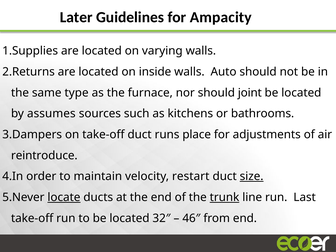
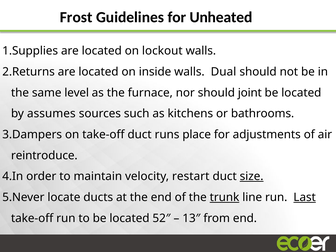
Later: Later -> Frost
Ampacity: Ampacity -> Unheated
varying: varying -> lockout
Auto: Auto -> Dual
type: type -> level
locate underline: present -> none
Last underline: none -> present
32″: 32″ -> 52″
46″: 46″ -> 13″
